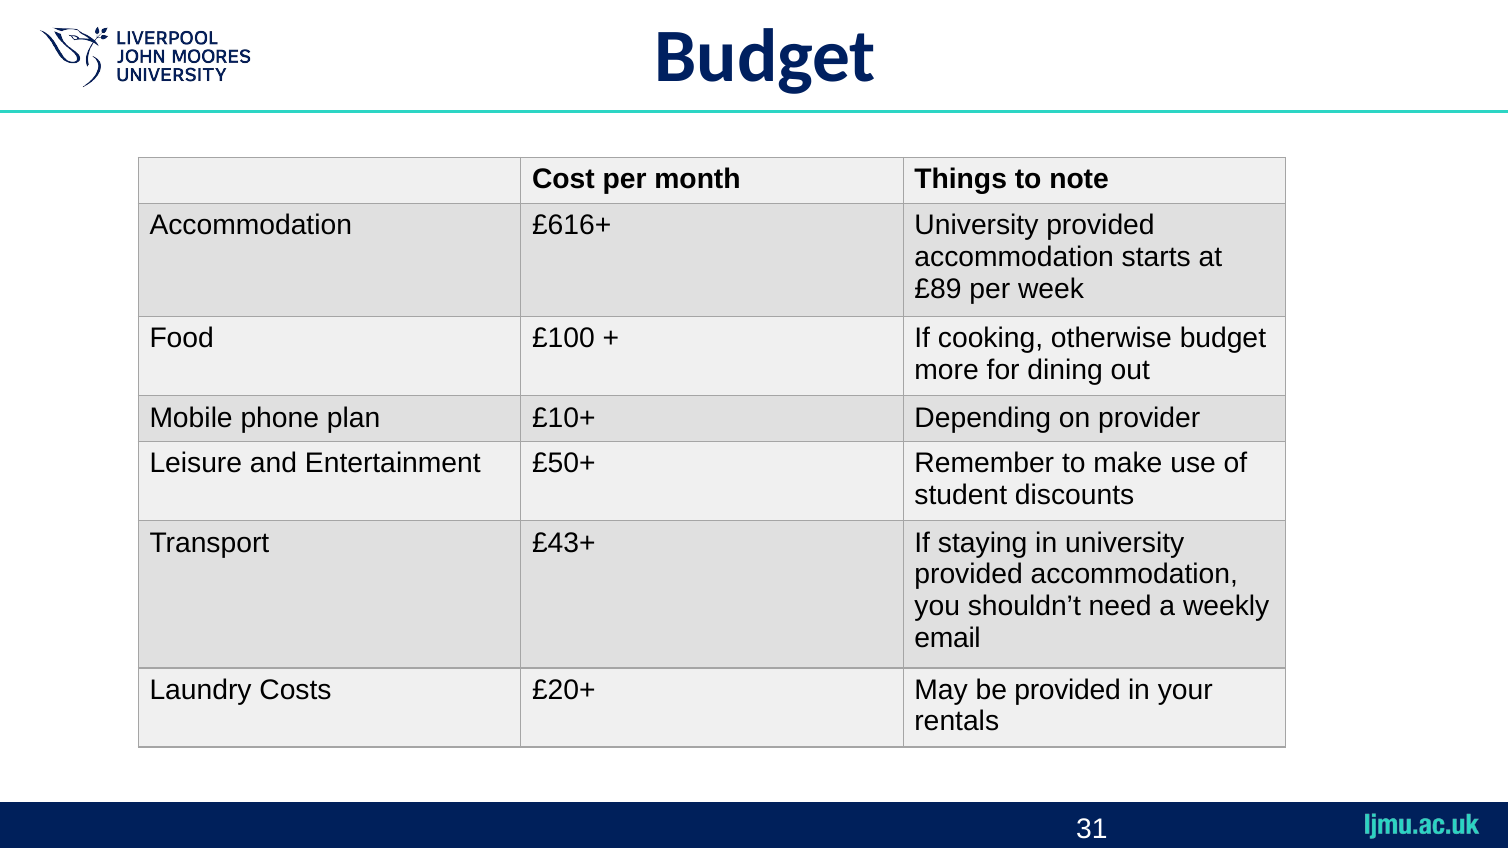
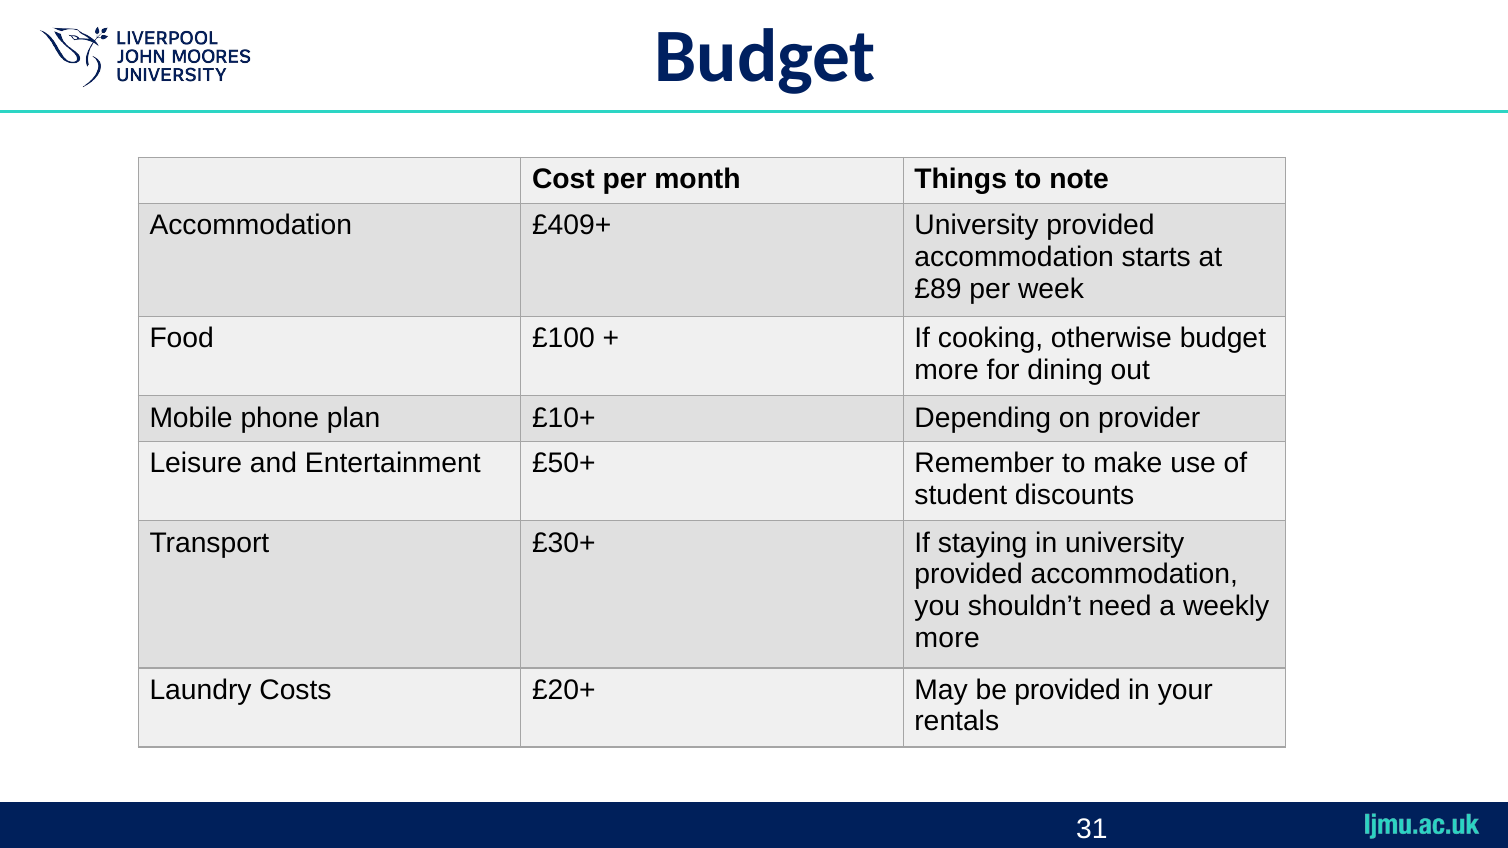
£616+: £616+ -> £409+
£43+: £43+ -> £30+
email at (948, 638): email -> more
